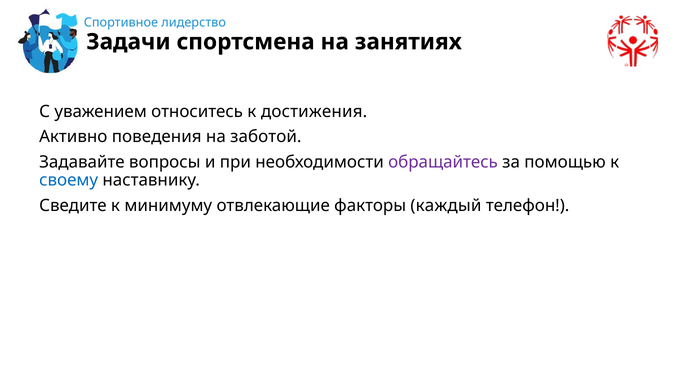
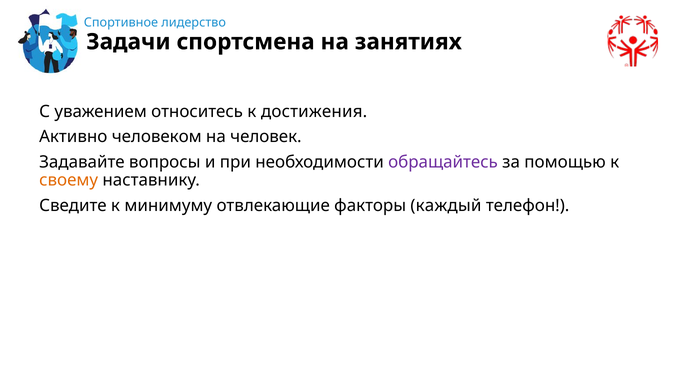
поведения: поведения -> человеком
заботой: заботой -> человек
своему colour: blue -> orange
